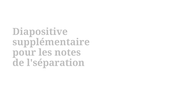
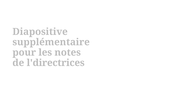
l'séparation: l'séparation -> l'directrices
